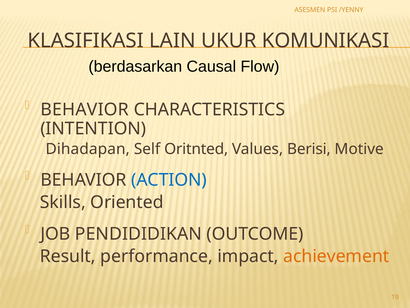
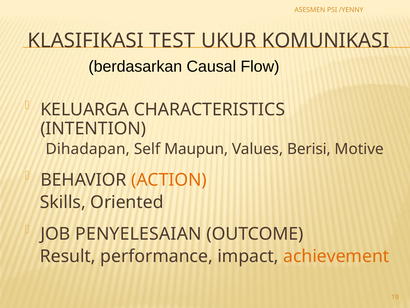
LAIN: LAIN -> TEST
BEHAVIOR at (85, 109): BEHAVIOR -> KELUARGA
Oritnted: Oritnted -> Maupun
ACTION colour: blue -> orange
PENDIDIDIKAN: PENDIDIDIKAN -> PENYELESAIAN
